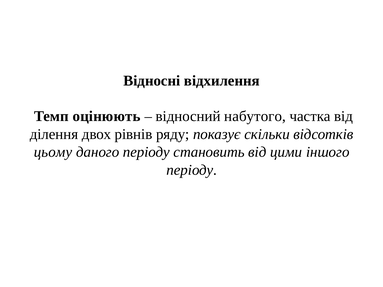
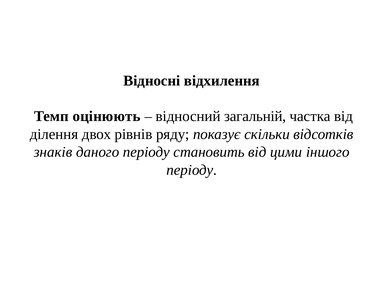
набутого: набутого -> загальній
цьому: цьому -> знаків
